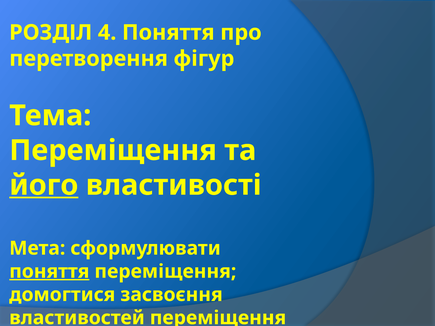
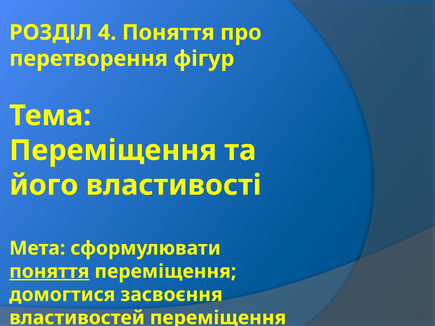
його underline: present -> none
